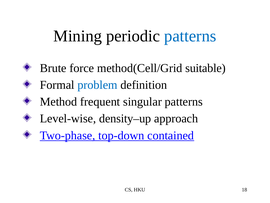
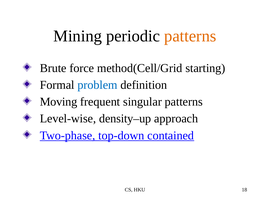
patterns at (190, 36) colour: blue -> orange
suitable: suitable -> starting
Method: Method -> Moving
